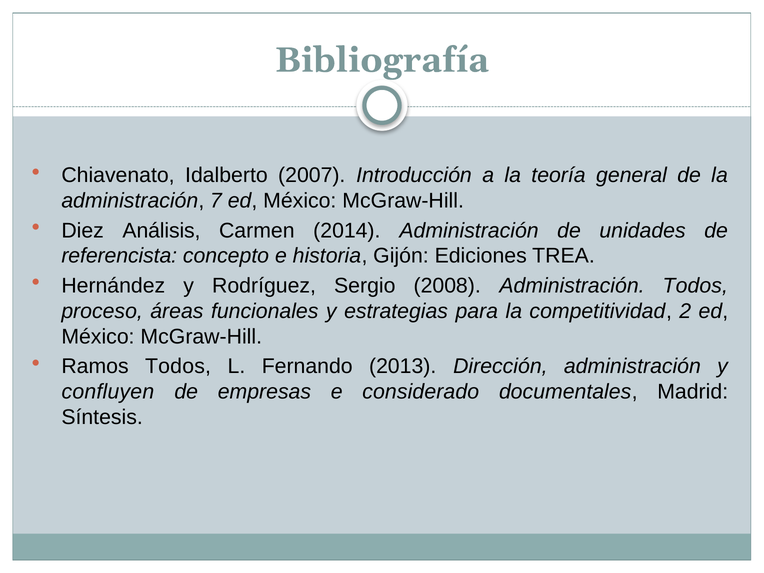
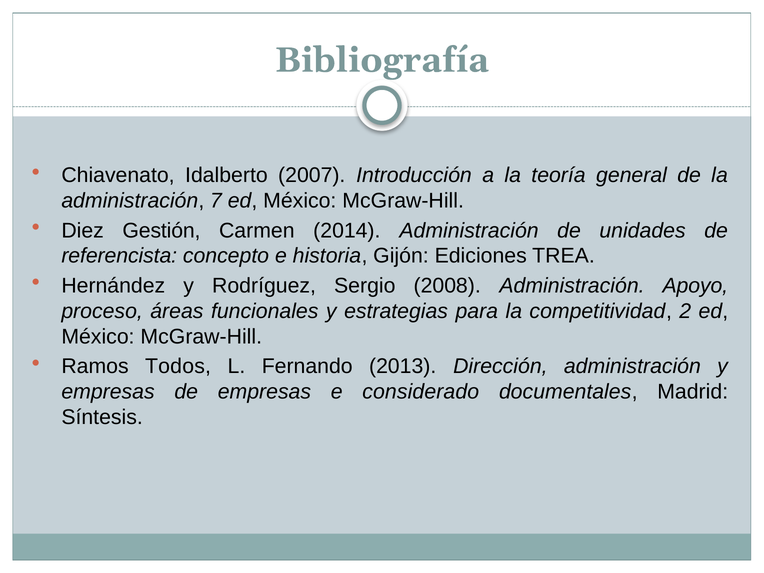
Análisis: Análisis -> Gestión
Administración Todos: Todos -> Apoyo
confluyen at (108, 392): confluyen -> empresas
